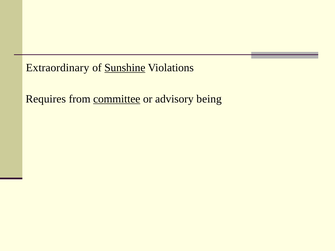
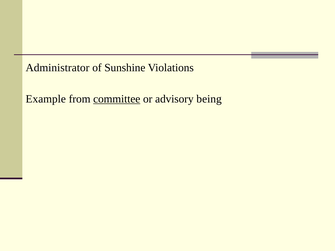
Extraordinary: Extraordinary -> Administrator
Sunshine underline: present -> none
Requires: Requires -> Example
